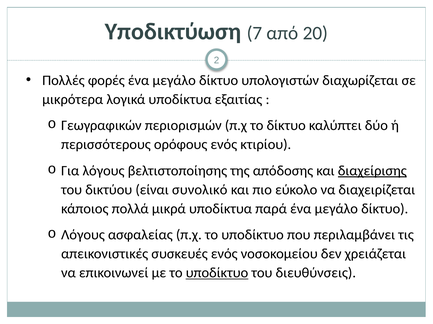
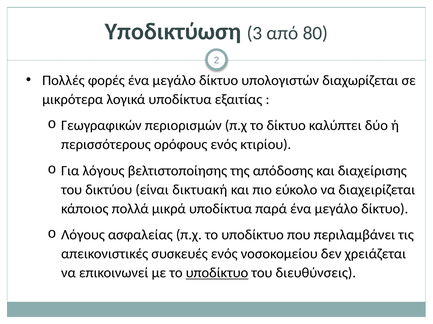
7: 7 -> 3
20: 20 -> 80
διαχείρισης underline: present -> none
συνολικό: συνολικό -> δικτυακή
